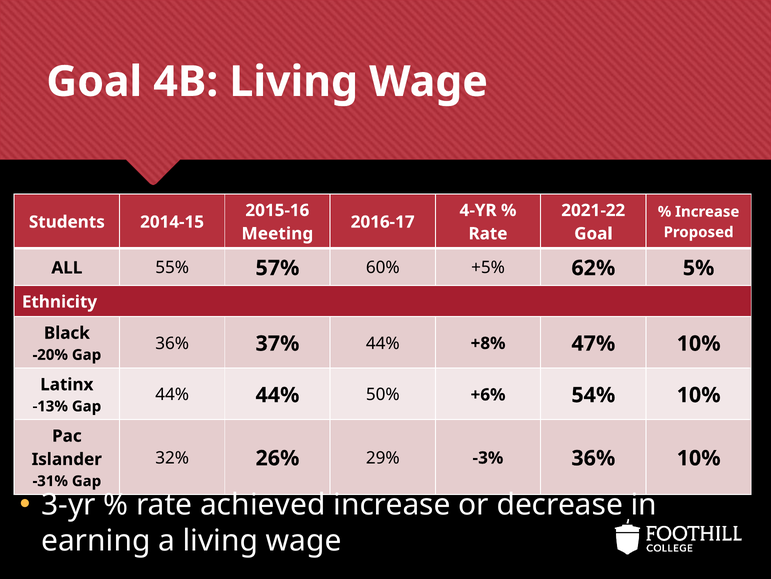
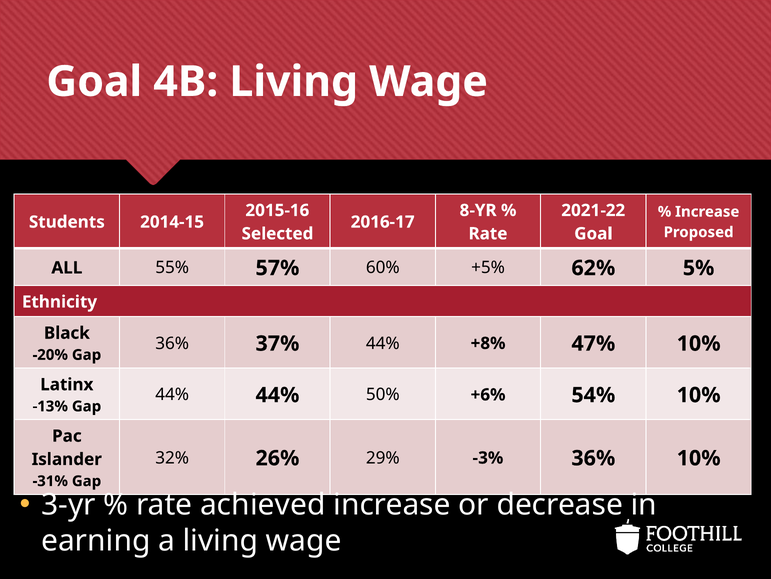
4-YR: 4-YR -> 8-YR
Meeting: Meeting -> Selected
